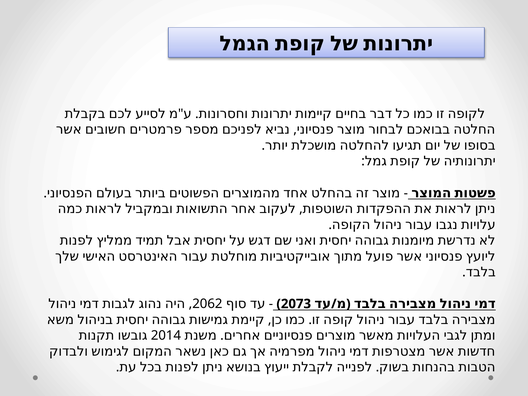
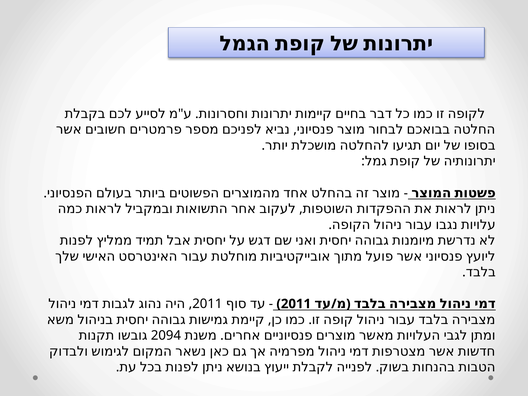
2062 at (207, 304): 2062 -> 2011
2073 at (296, 304): 2073 -> 2011
2014: 2014 -> 2094
